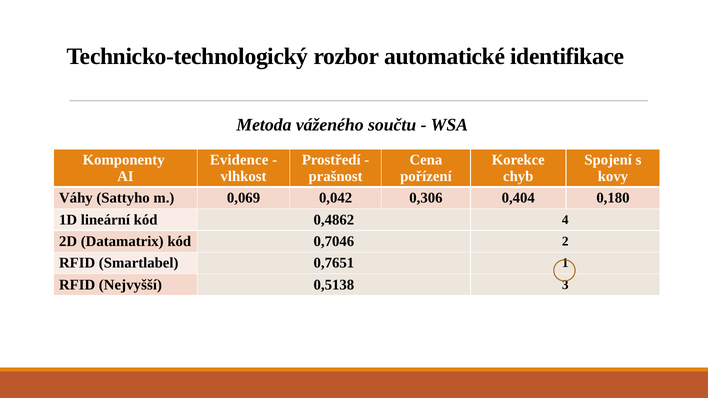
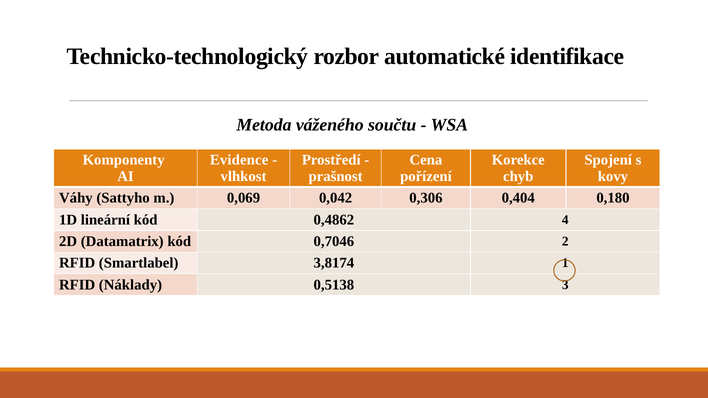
0,7651: 0,7651 -> 3,8174
Nejvyšší: Nejvyšší -> Náklady
